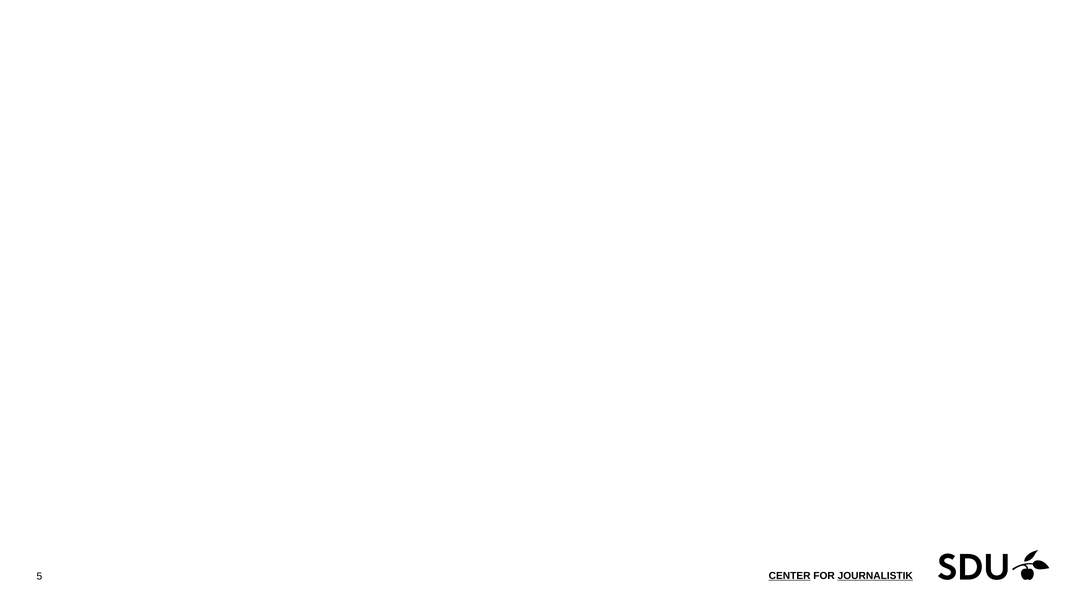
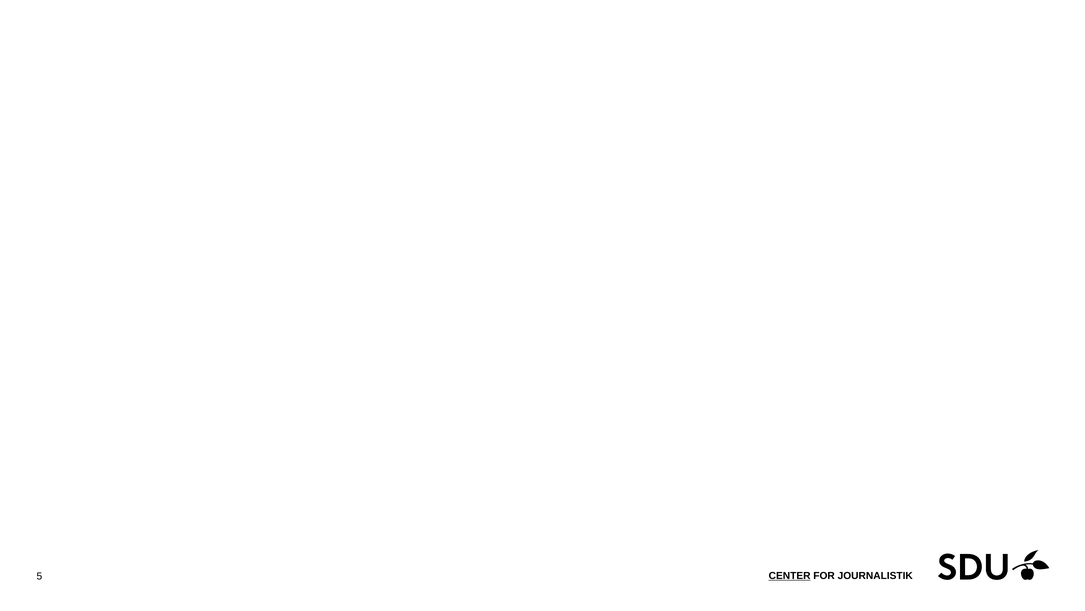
JOURNALISTIK underline: present -> none
